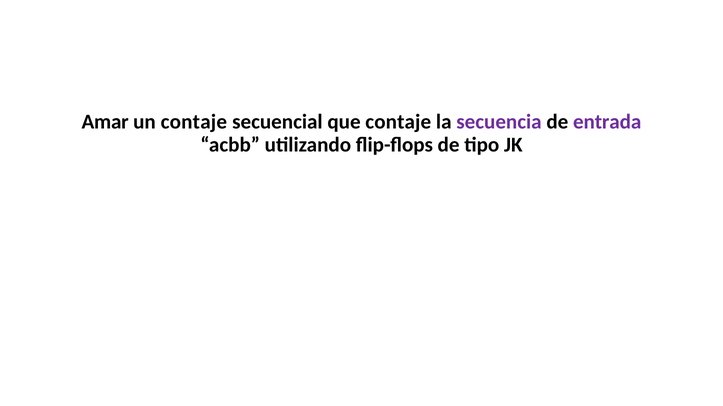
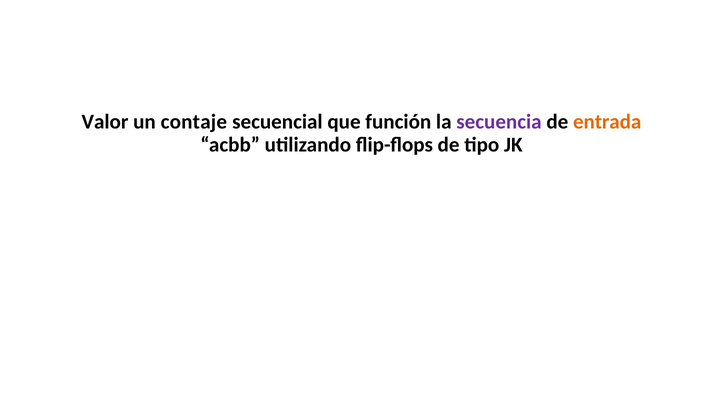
Amar: Amar -> Valor
que contaje: contaje -> función
entrada colour: purple -> orange
